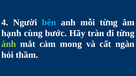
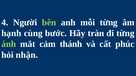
bên colour: light blue -> light green
mong: mong -> thánh
ngàn: ngàn -> phúc
thầm: thầm -> nhận
